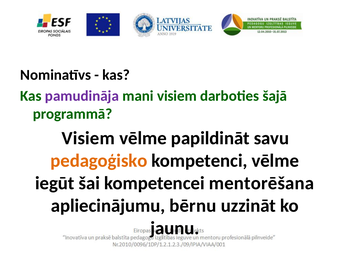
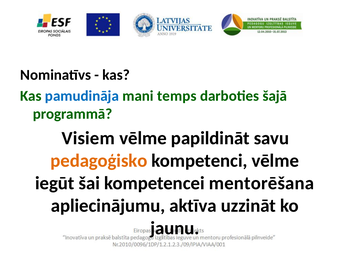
pamudināja colour: purple -> blue
mani visiem: visiem -> temps
bērnu: bērnu -> aktīva
